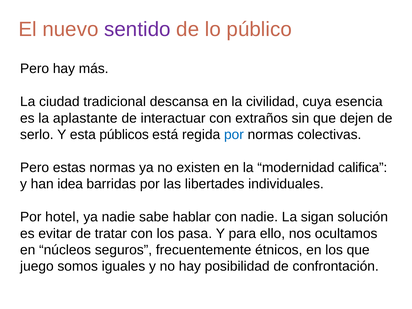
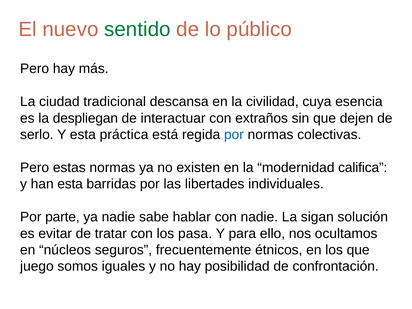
sentido colour: purple -> green
aplastante: aplastante -> despliegan
públicos: públicos -> práctica
han idea: idea -> esta
hotel: hotel -> parte
